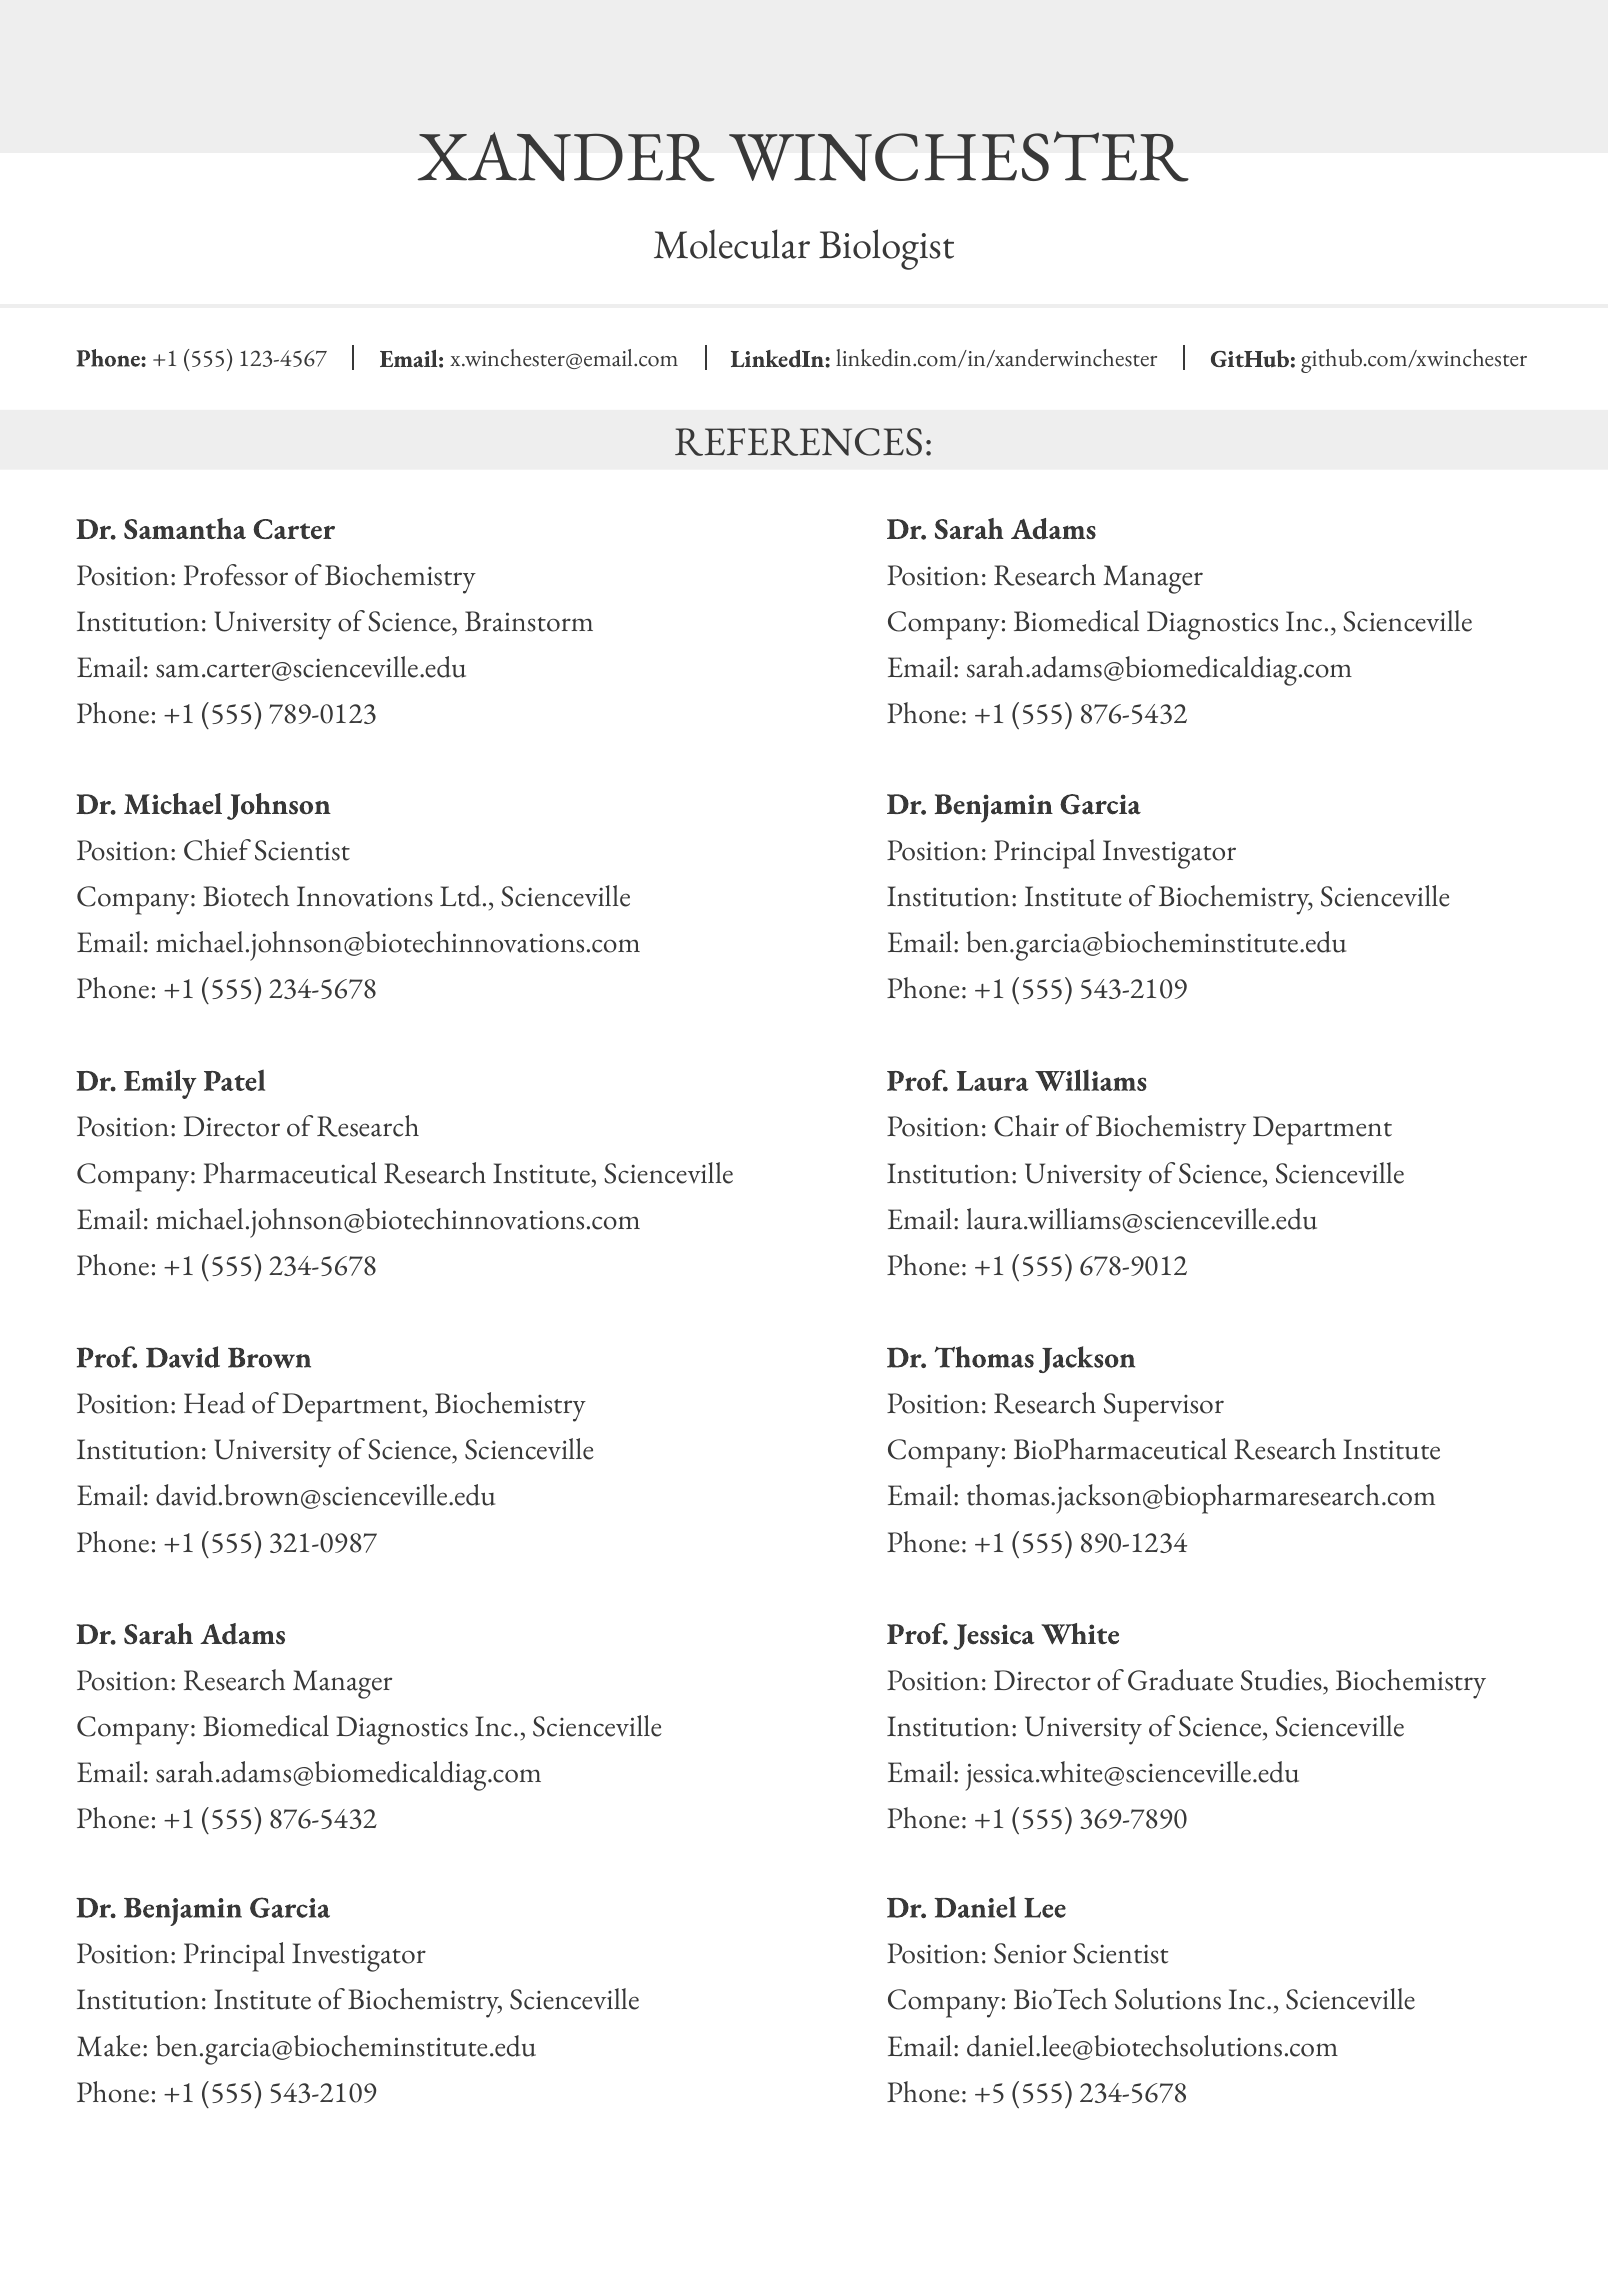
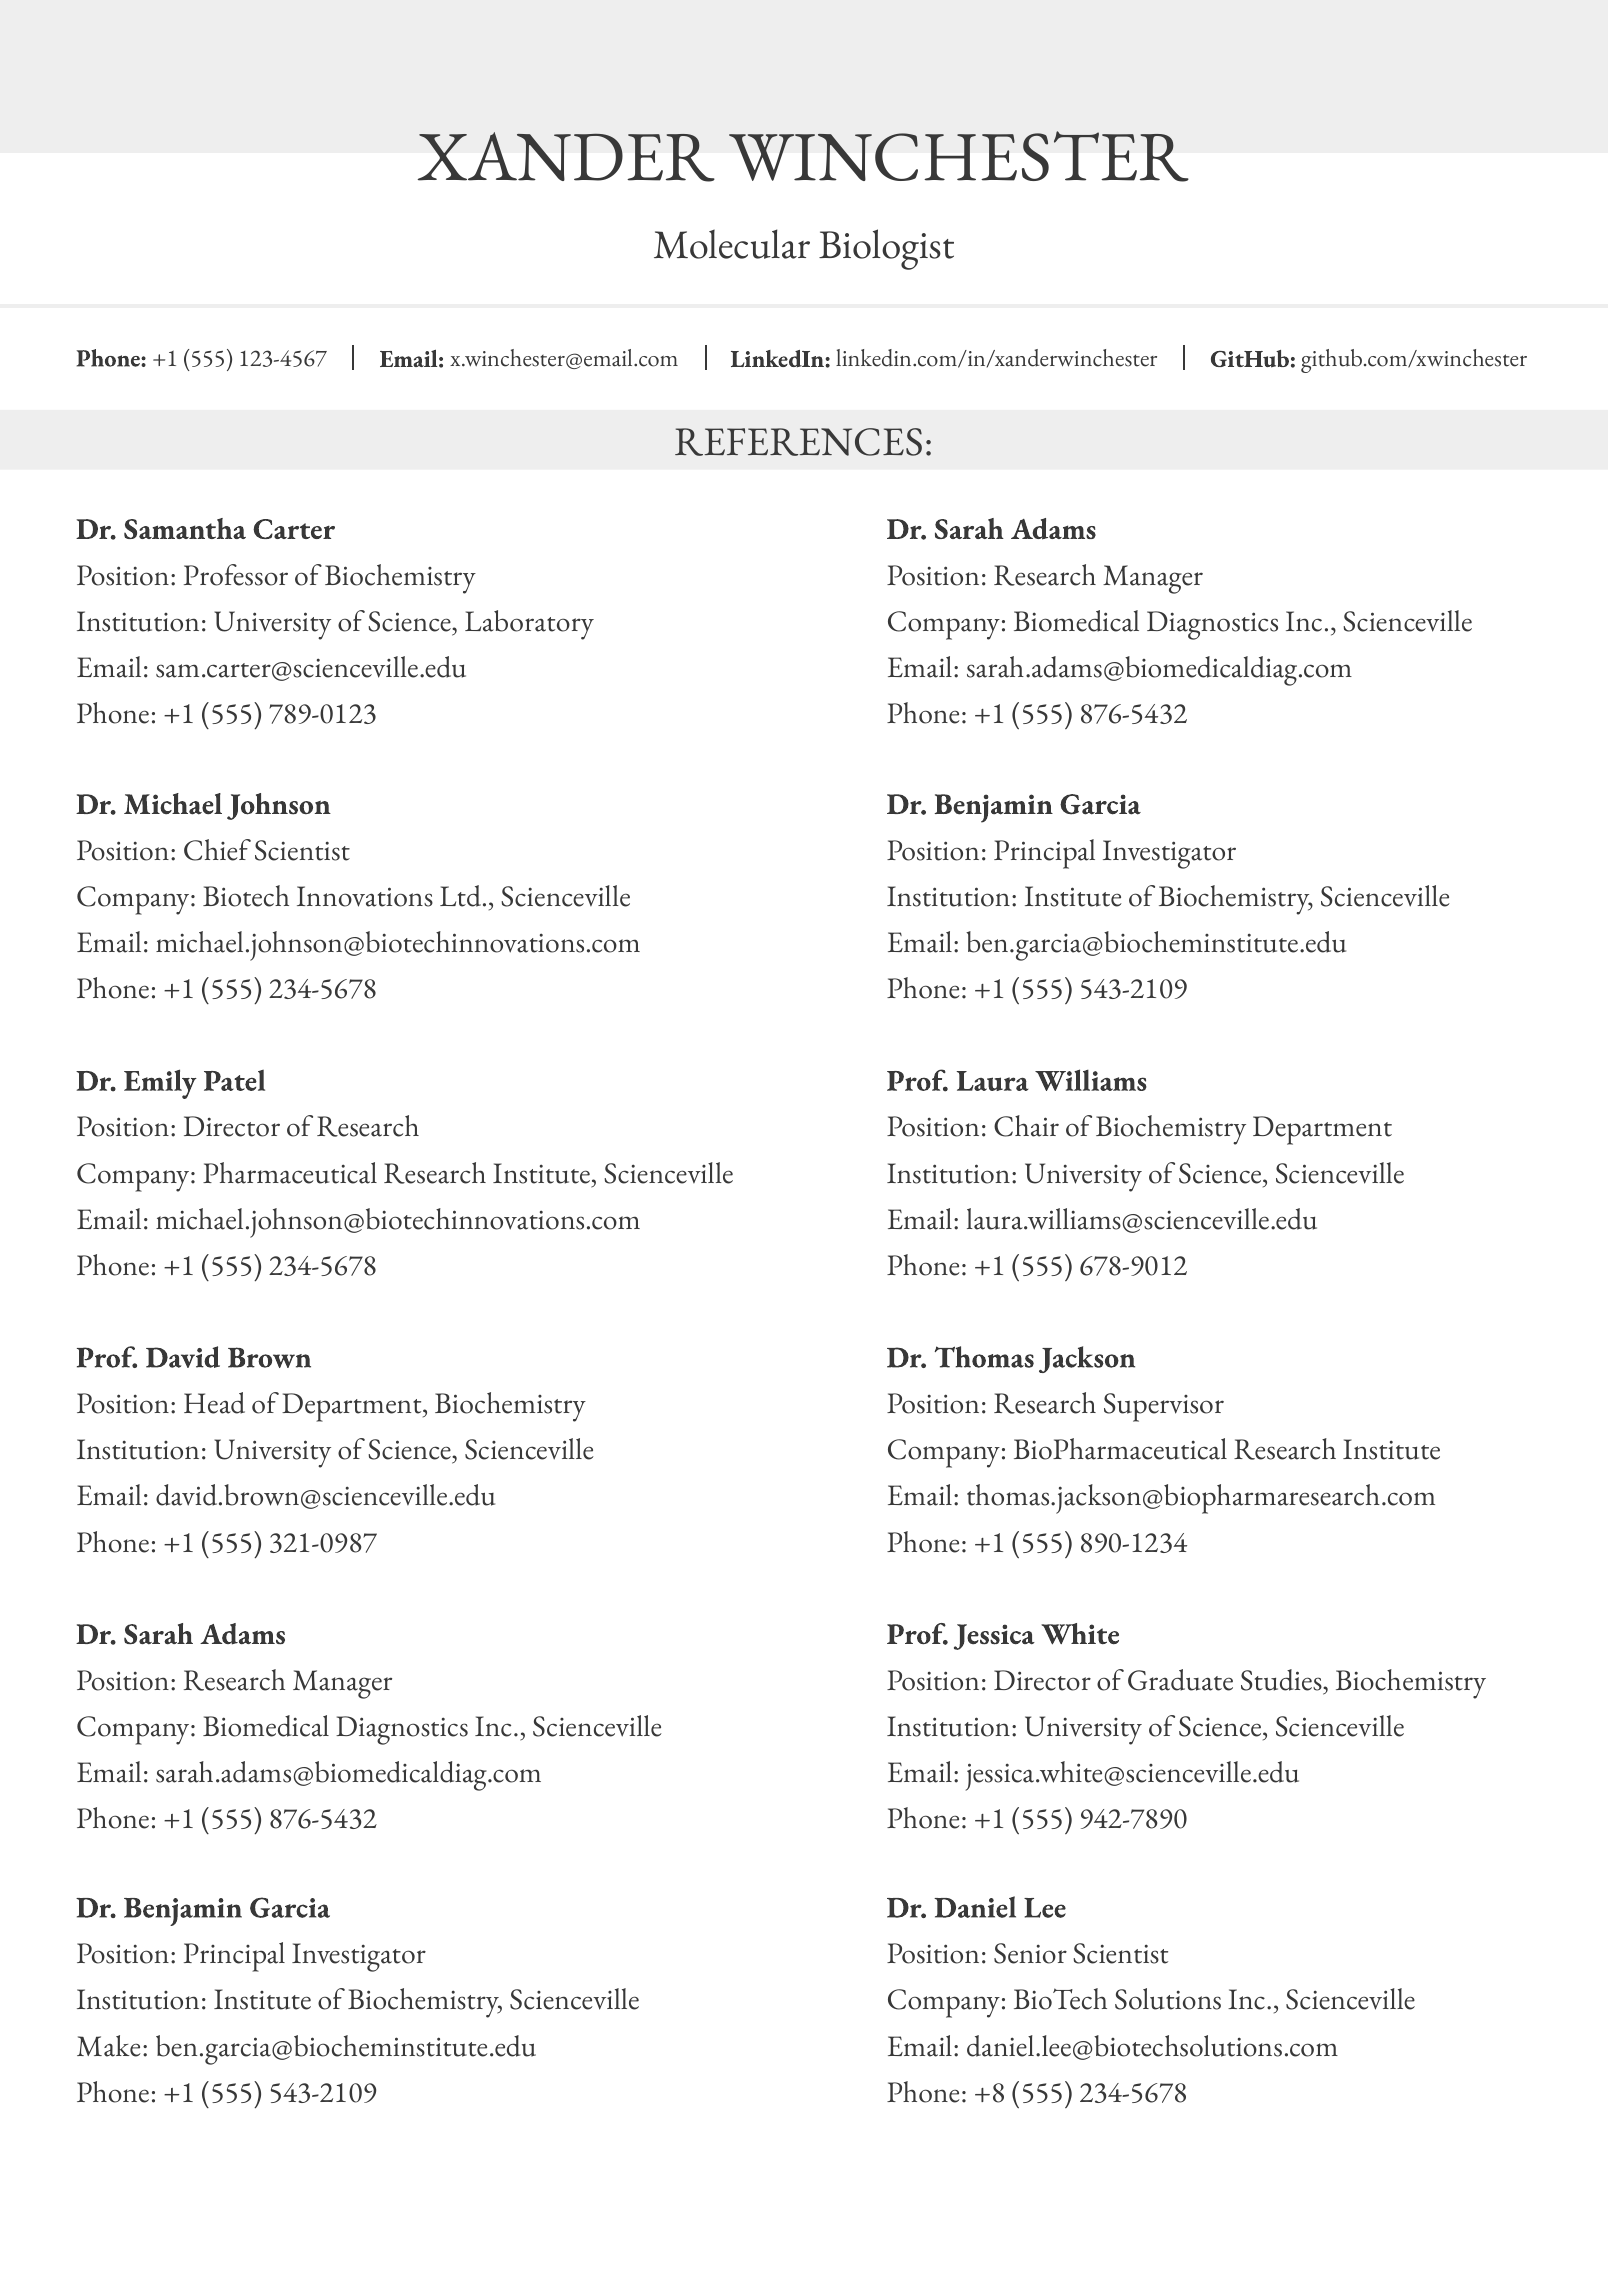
Brainstorm: Brainstorm -> Laboratory
369-7890: 369-7890 -> 942-7890
+5: +5 -> +8
